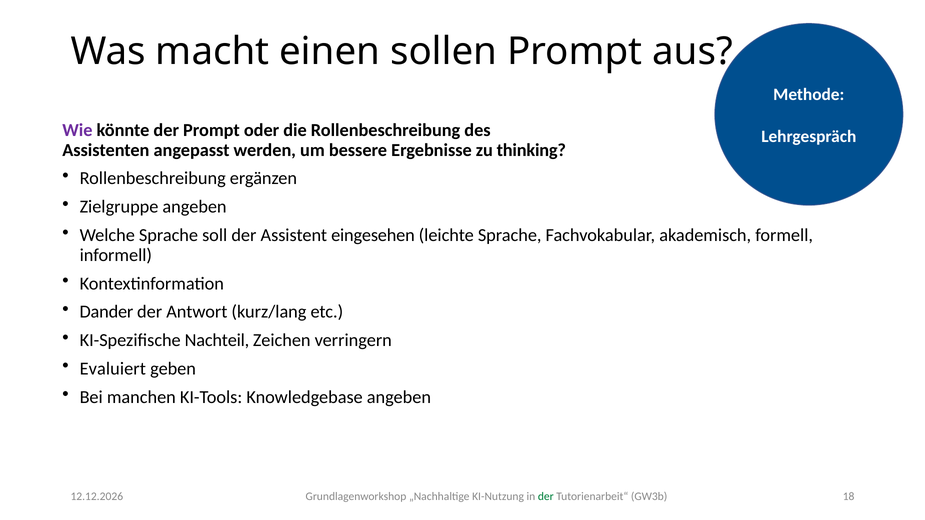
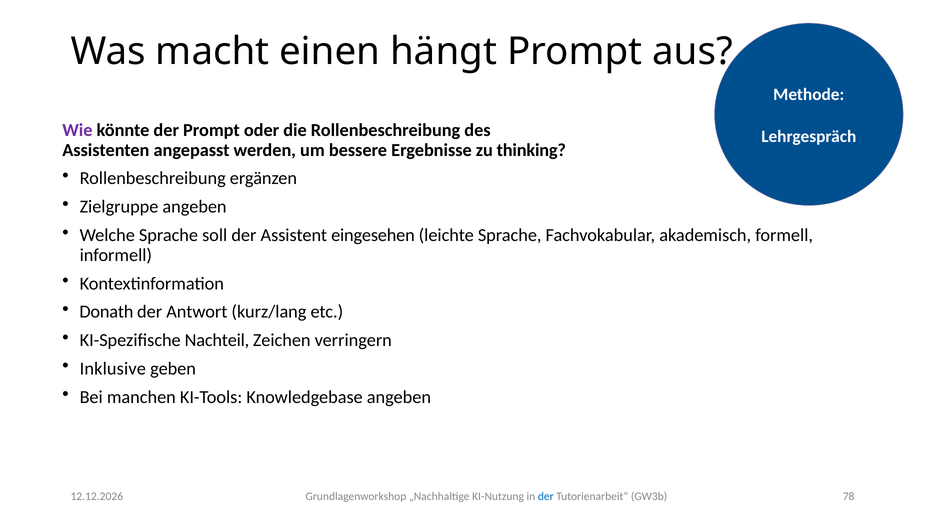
sollen: sollen -> hängt
Dander: Dander -> Donath
Evaluiert: Evaluiert -> Inklusive
18: 18 -> 78
der at (546, 497) colour: green -> blue
